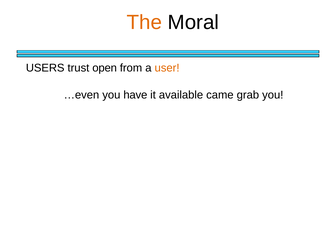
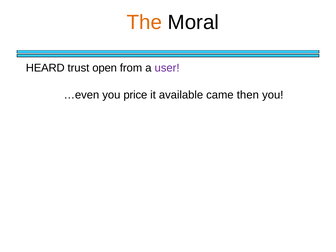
USERS: USERS -> HEARD
user colour: orange -> purple
have: have -> price
grab: grab -> then
